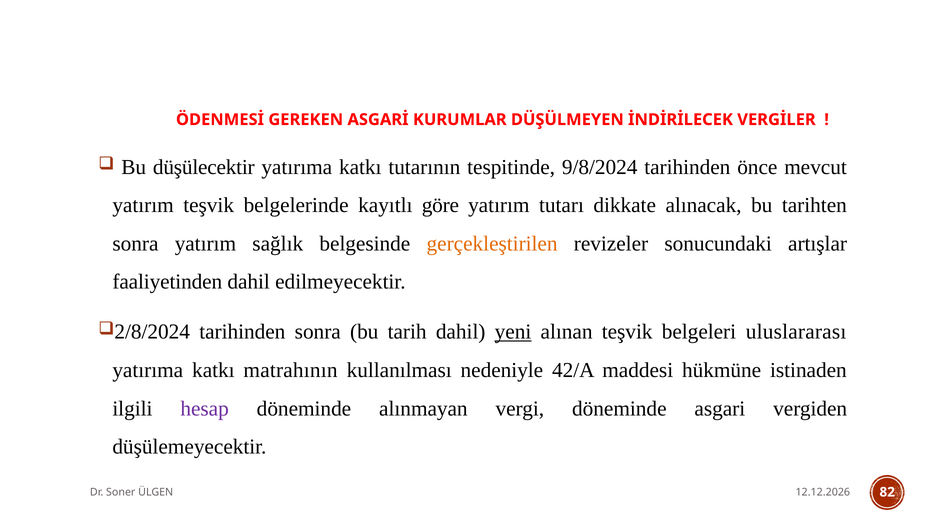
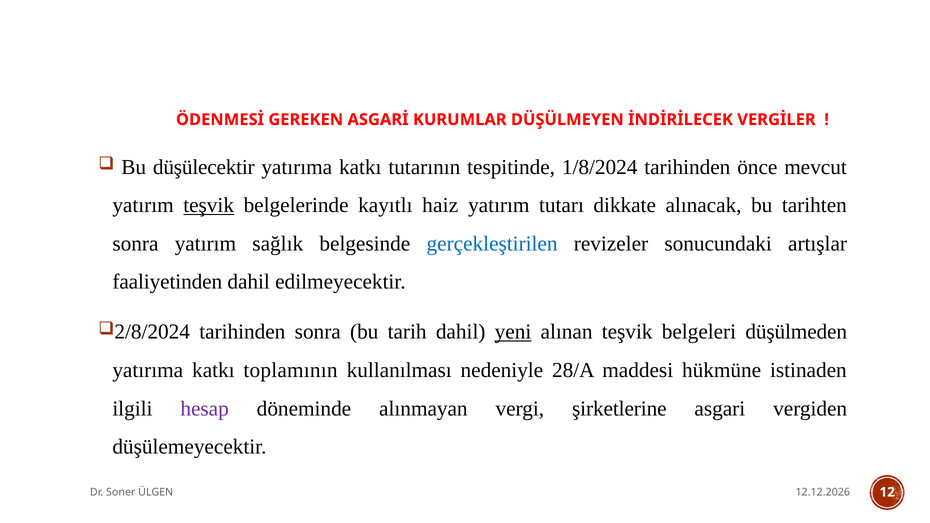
9/8/2024: 9/8/2024 -> 1/8/2024
teşvik at (209, 205) underline: none -> present
göre: göre -> haiz
gerçekleştirilen colour: orange -> blue
uluslararası: uluslararası -> düşülmeden
matrahının: matrahının -> toplamının
42/A: 42/A -> 28/A
vergi döneminde: döneminde -> şirketlerine
82: 82 -> 12
